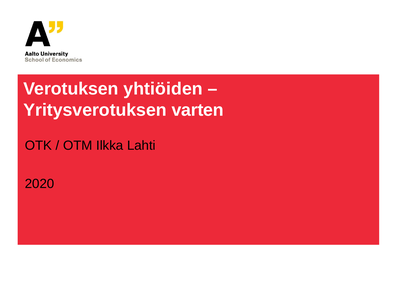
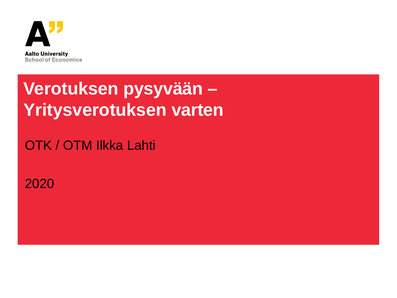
yhtiöiden: yhtiöiden -> pysyvään
